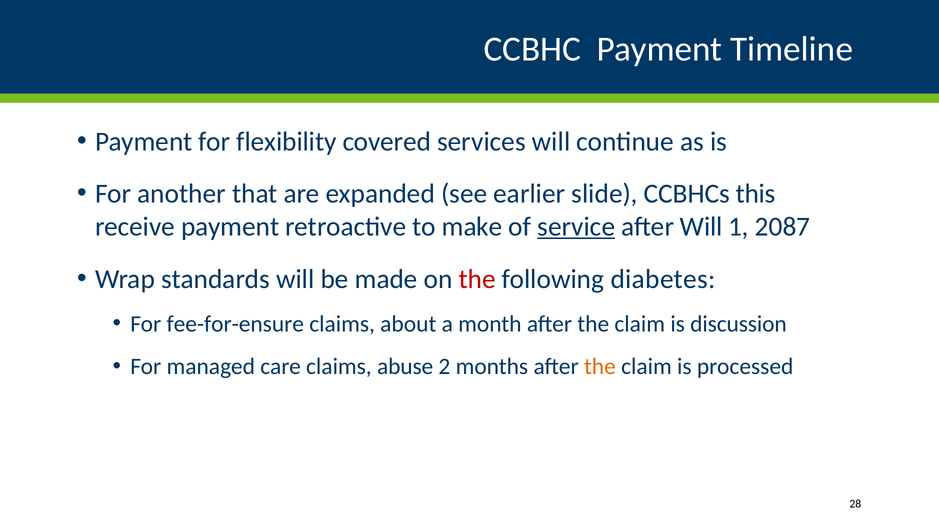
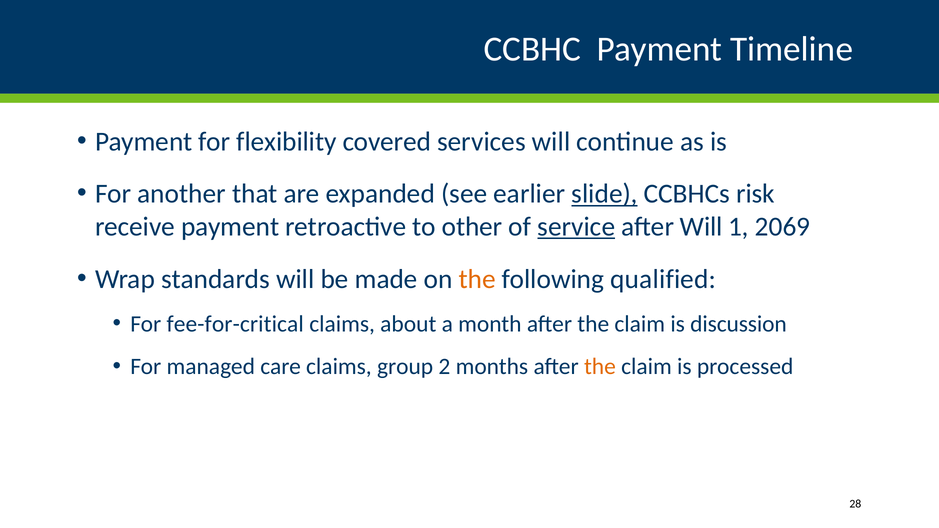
slide underline: none -> present
this: this -> risk
make: make -> other
2087: 2087 -> 2069
the at (477, 279) colour: red -> orange
diabetes: diabetes -> qualified
fee-for-ensure: fee-for-ensure -> fee-for-critical
abuse: abuse -> group
